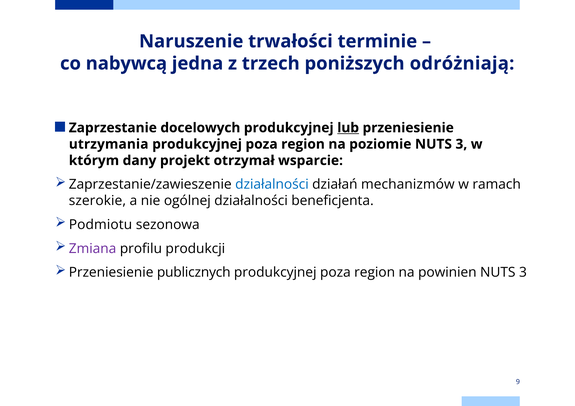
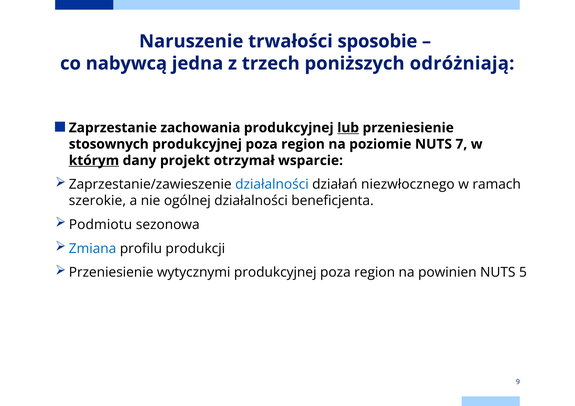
terminie: terminie -> sposobie
docelowych: docelowych -> zachowania
utrzymania: utrzymania -> stosownych
poziomie NUTS 3: 3 -> 7
którym underline: none -> present
mechanizmów: mechanizmów -> niezwłocznego
Zmiana colour: purple -> blue
publicznych: publicznych -> wytycznymi
3 at (523, 273): 3 -> 5
